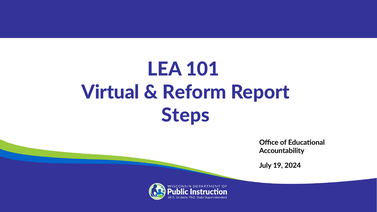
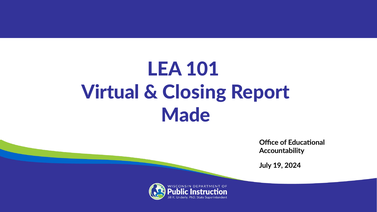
Reform: Reform -> Closing
Steps: Steps -> Made
